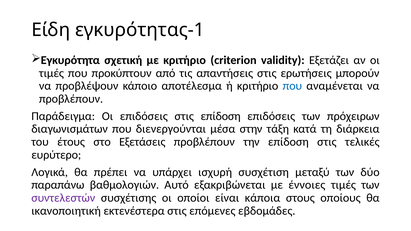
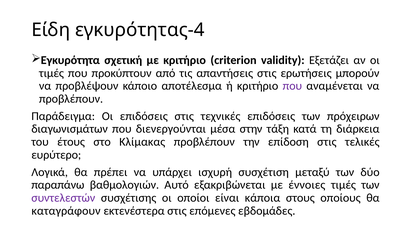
εγκυρότητας-1: εγκυρότητας-1 -> εγκυρότητας-4
που at (292, 86) colour: blue -> purple
στις επίδοση: επίδοση -> τεχνικές
Εξετάσεις: Εξετάσεις -> Κλίμακας
ικανοποιητική: ικανοποιητική -> καταγράφουν
